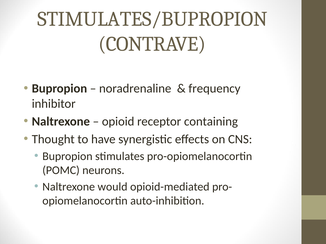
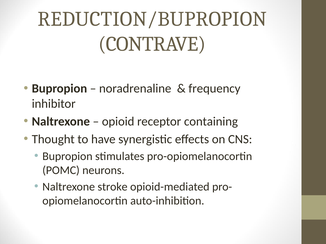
STIMULATES/BUPROPION: STIMULATES/BUPROPION -> REDUCTION/BUPROPION
would: would -> stroke
